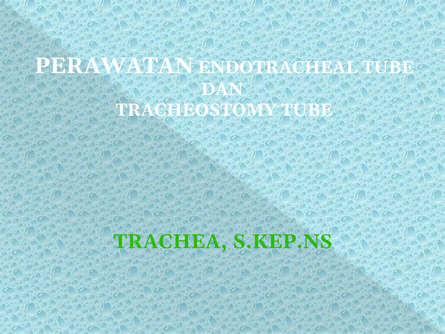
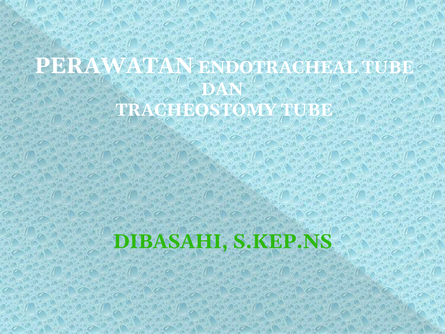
TRACHEA: TRACHEA -> DIBASAHI
